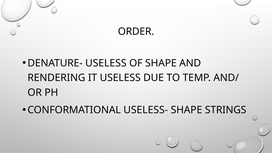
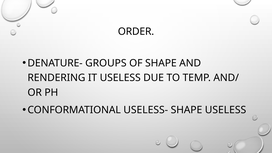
DENATURE- USELESS: USELESS -> GROUPS
SHAPE STRINGS: STRINGS -> USELESS
